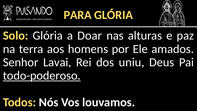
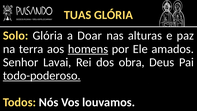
PARA: PARA -> TUAS
homens underline: none -> present
uniu: uniu -> obra
